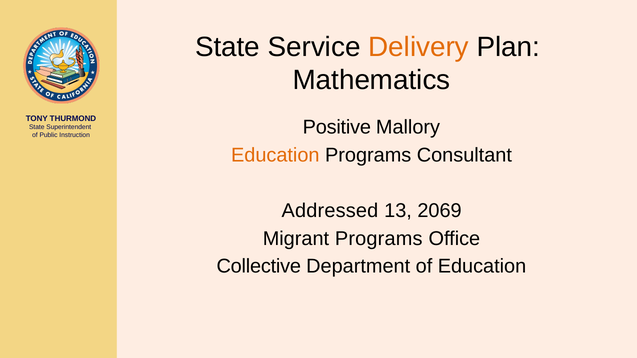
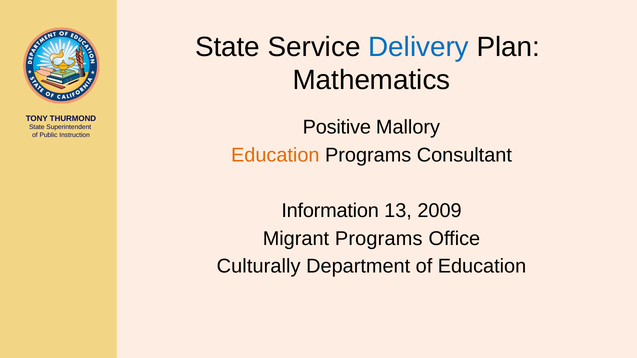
Delivery colour: orange -> blue
Addressed: Addressed -> Information
2069: 2069 -> 2009
Collective: Collective -> Culturally
